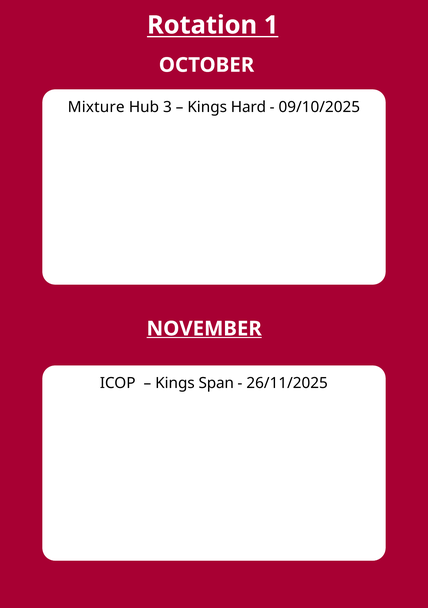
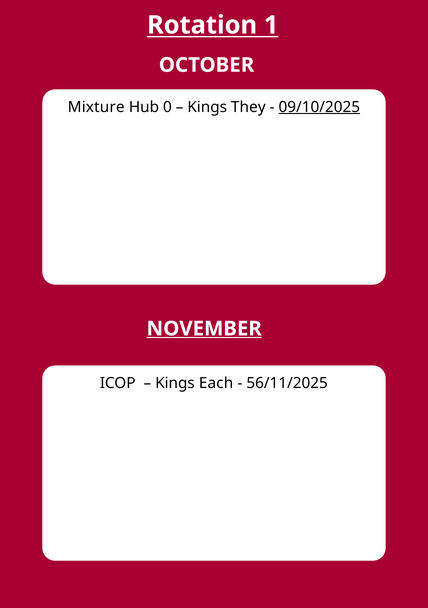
3: 3 -> 0
Hard: Hard -> They
09/10/2025 underline: none -> present
Span: Span -> Each
26/11/2025: 26/11/2025 -> 56/11/2025
